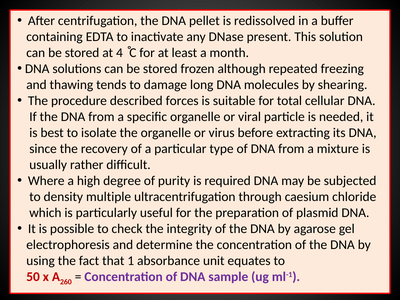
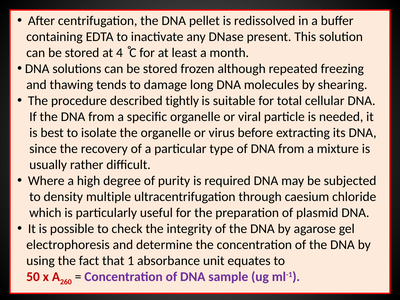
forces: forces -> tightly
